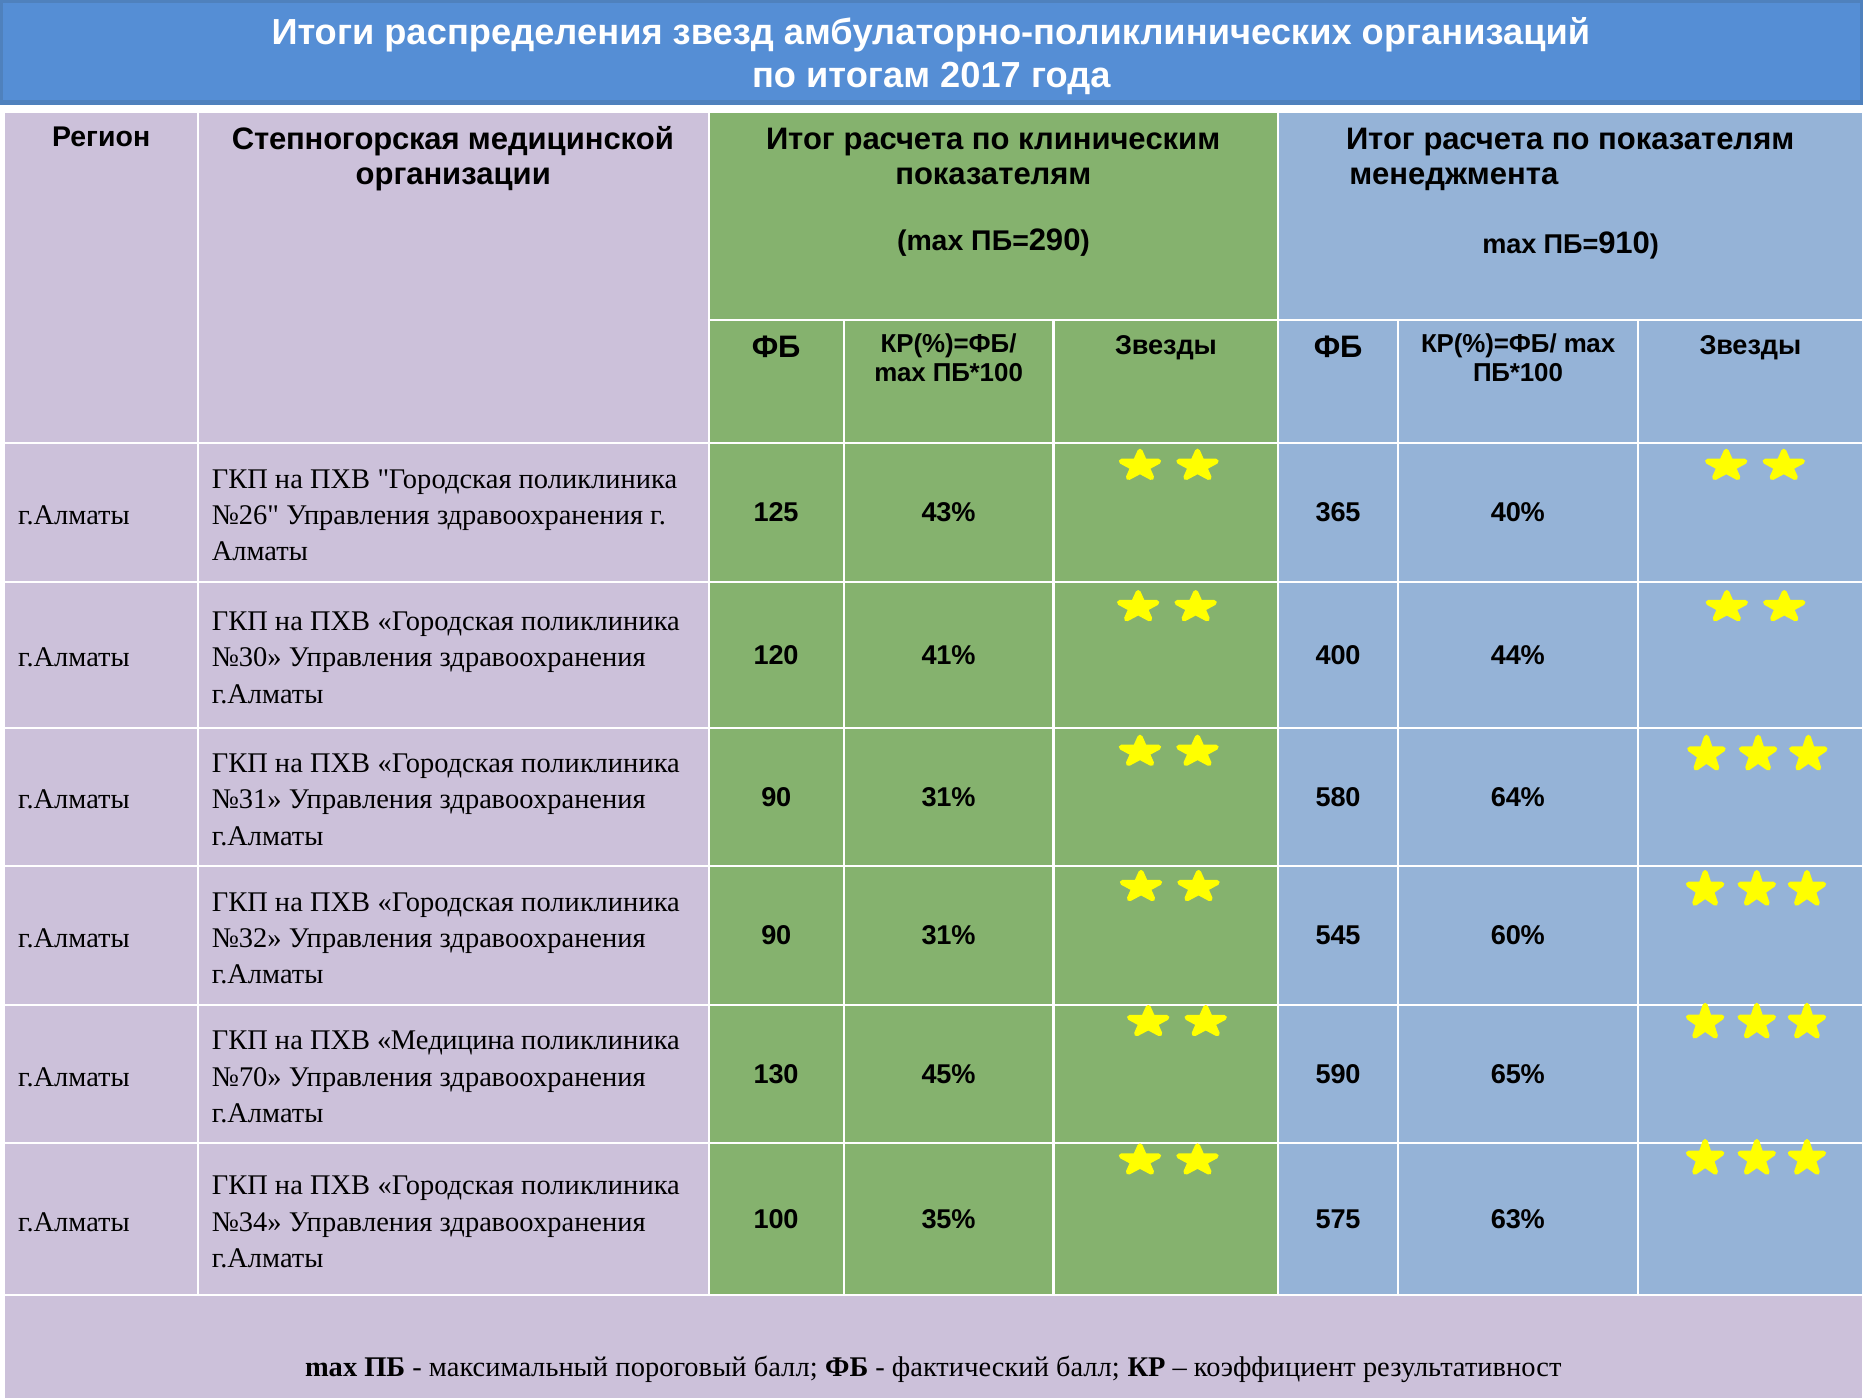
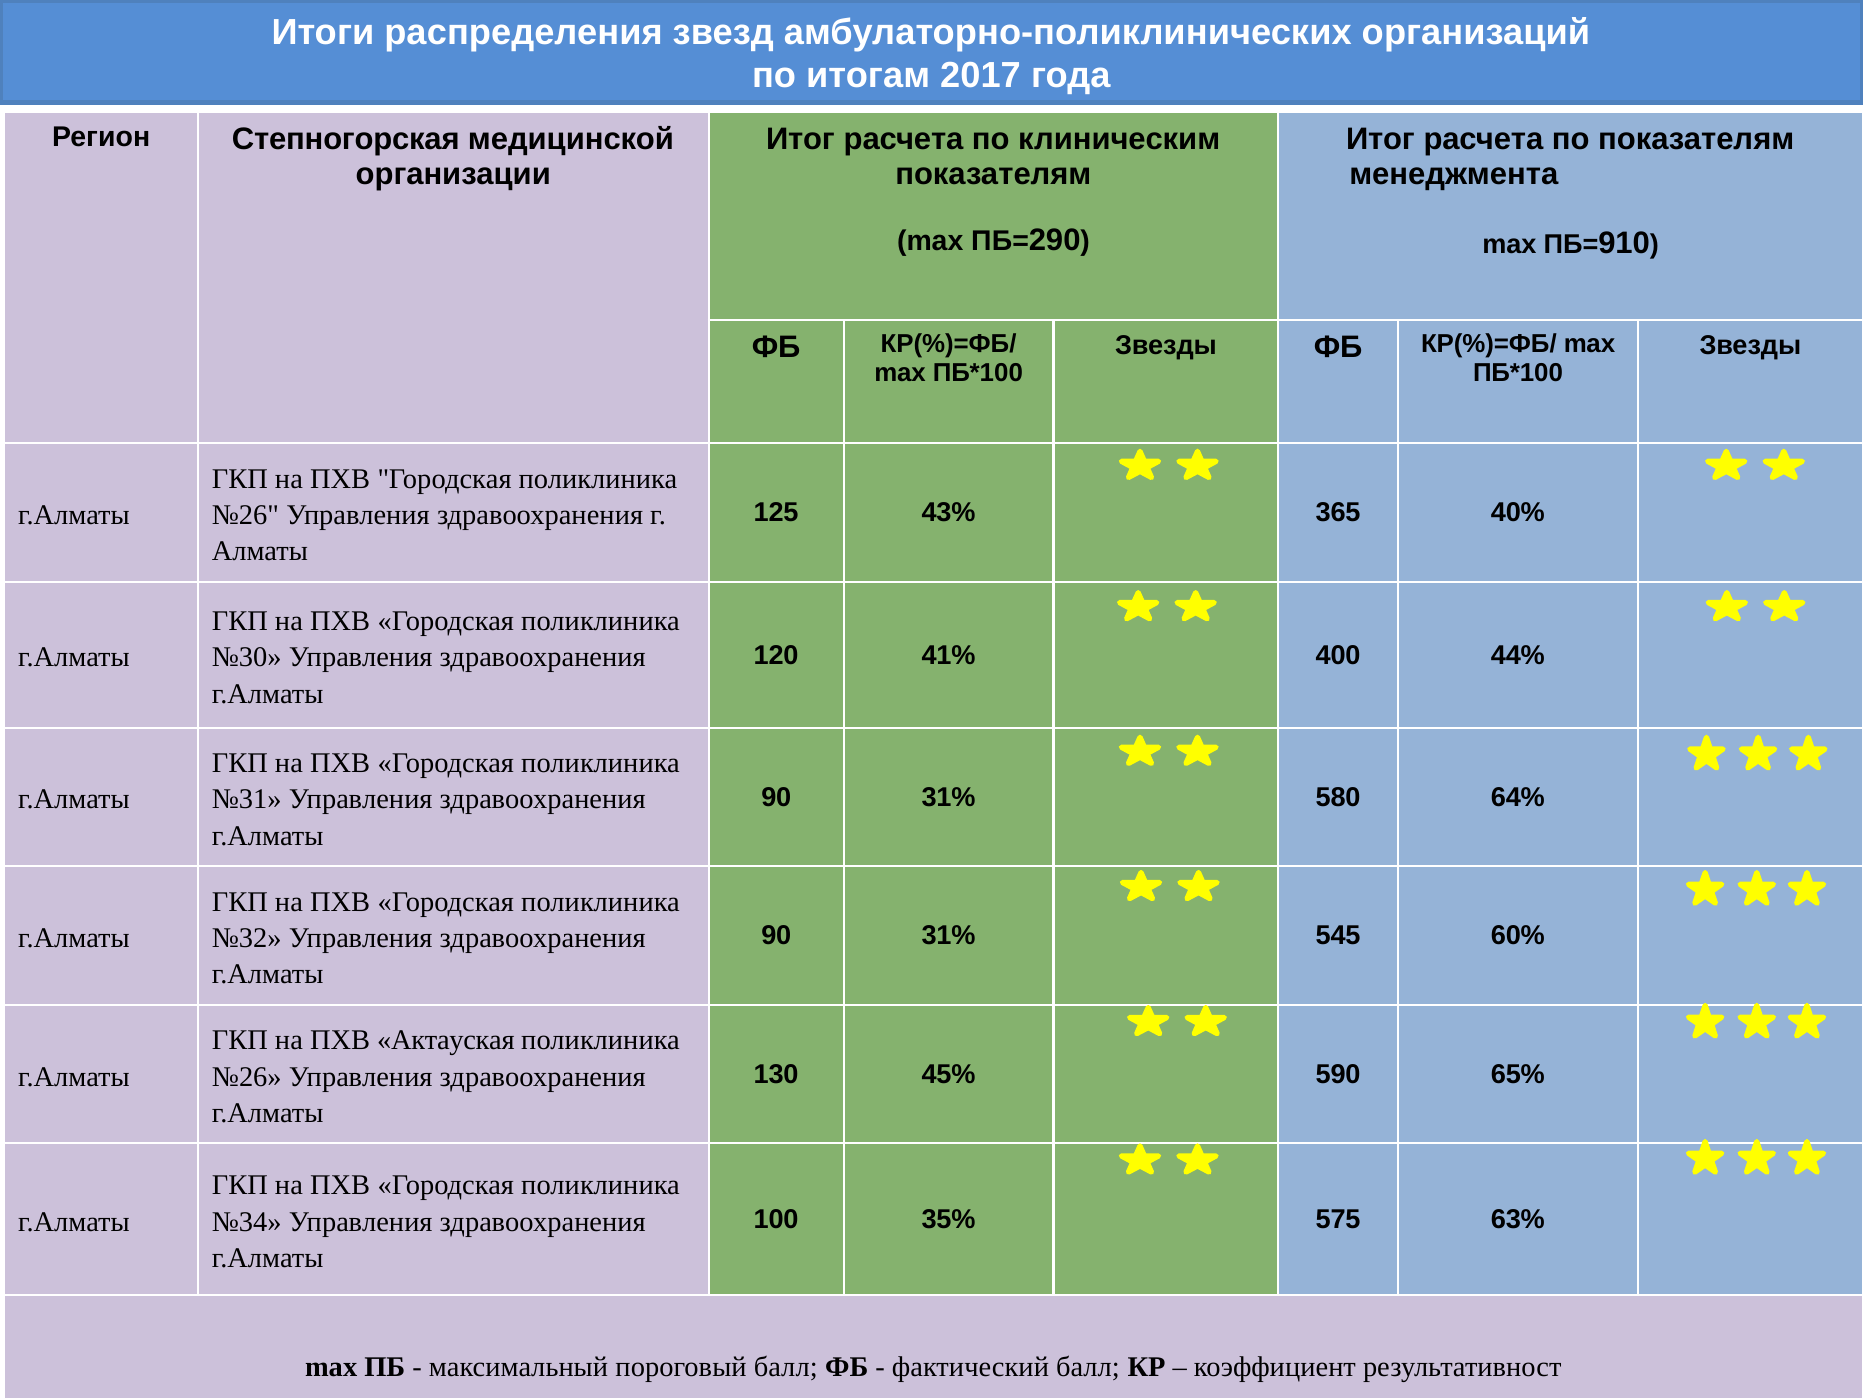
Медицина: Медицина -> Актауская
№70 at (247, 1076): №70 -> №26
